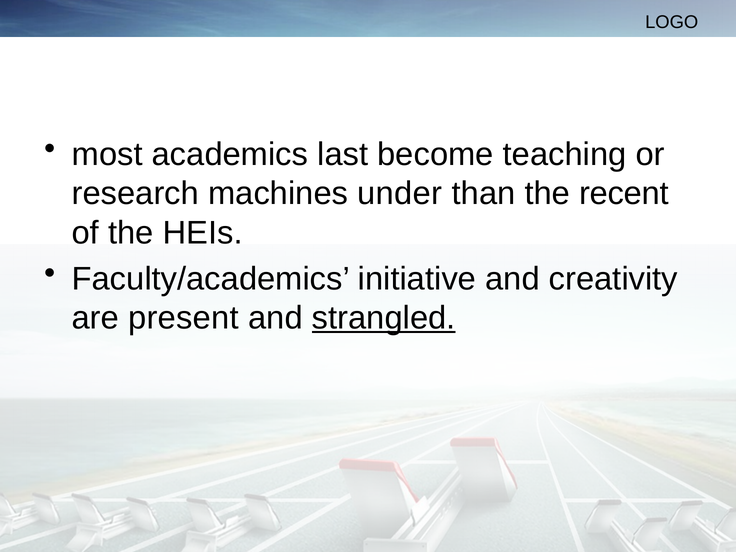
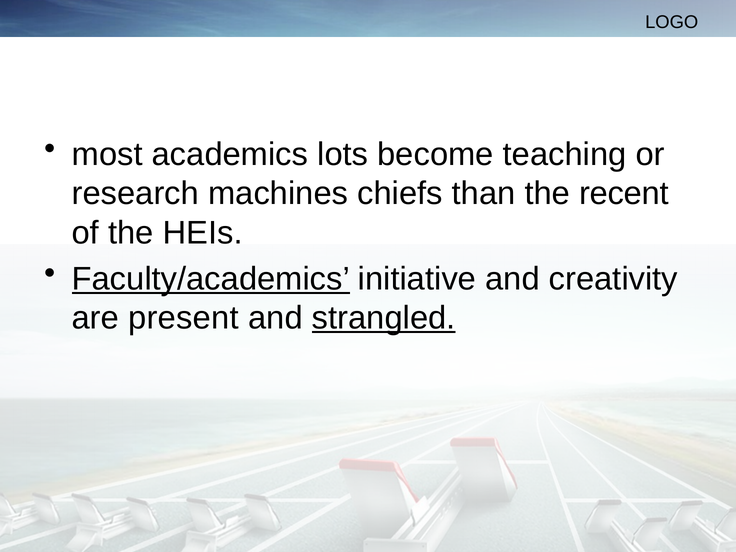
last: last -> lots
under: under -> chiefs
Faculty/academics underline: none -> present
